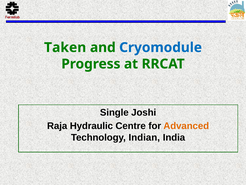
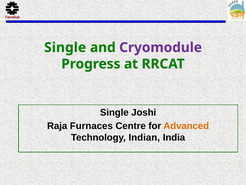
Taken at (65, 47): Taken -> Single
Cryomodule colour: blue -> purple
Hydraulic: Hydraulic -> Furnaces
